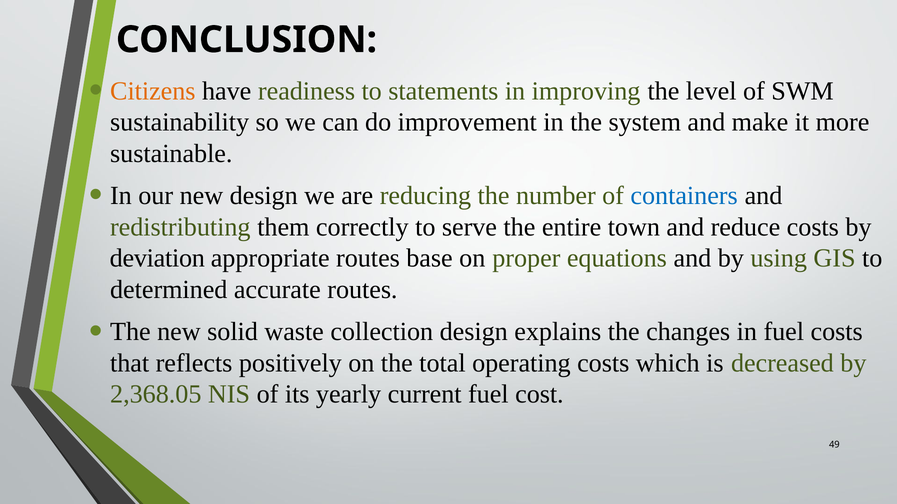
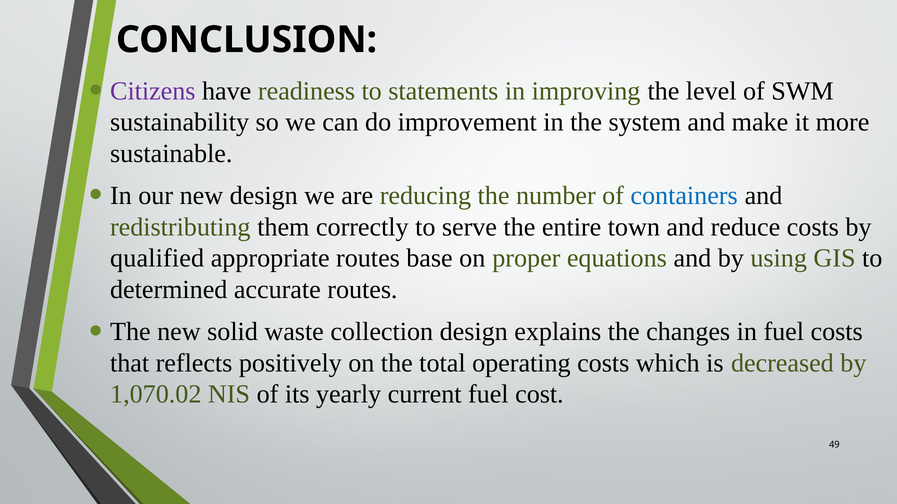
Citizens colour: orange -> purple
deviation: deviation -> qualified
2,368.05: 2,368.05 -> 1,070.02
